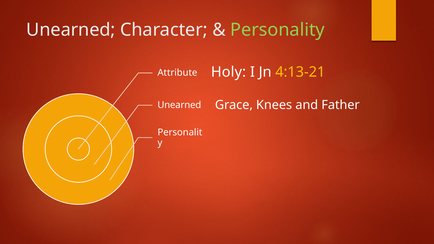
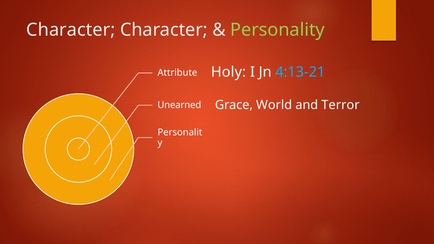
Unearned at (71, 30): Unearned -> Character
4:13-21 colour: yellow -> light blue
Knees: Knees -> World
Father: Father -> Terror
